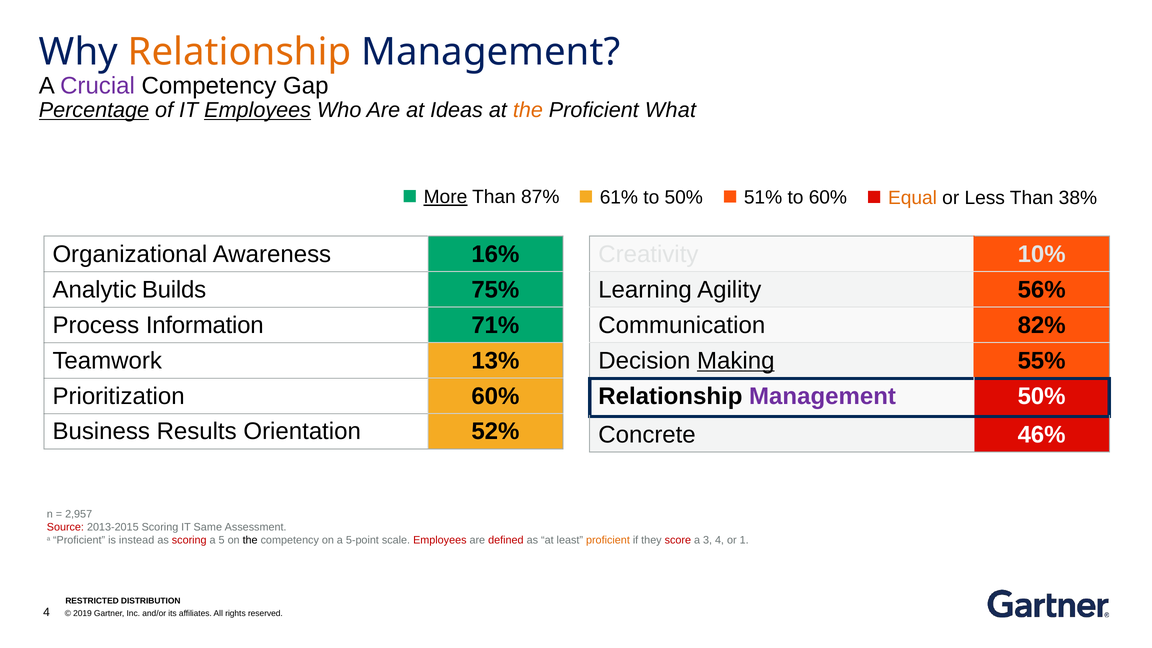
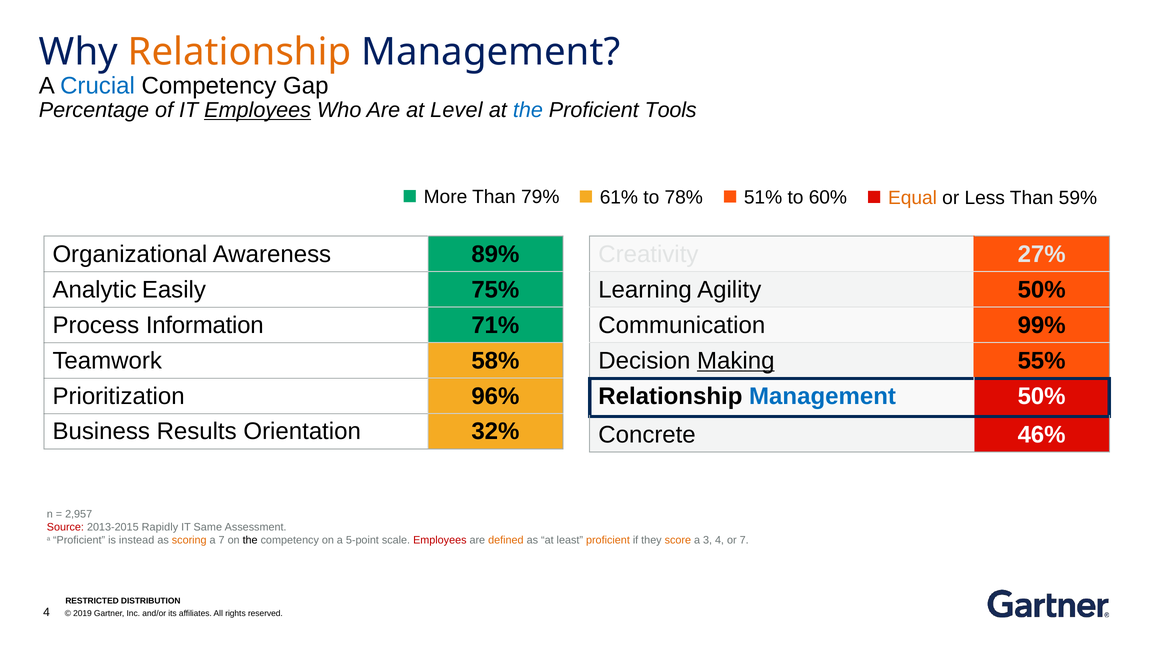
Crucial colour: purple -> blue
Percentage underline: present -> none
Ideas: Ideas -> Level
the at (528, 110) colour: orange -> blue
What: What -> Tools
More underline: present -> none
87%: 87% -> 79%
to 50%: 50% -> 78%
38%: 38% -> 59%
16%: 16% -> 89%
10%: 10% -> 27%
Builds: Builds -> Easily
Agility 56%: 56% -> 50%
82%: 82% -> 99%
13%: 13% -> 58%
Prioritization 60%: 60% -> 96%
Management at (823, 397) colour: purple -> blue
52%: 52% -> 32%
2013-2015 Scoring: Scoring -> Rapidly
scoring at (189, 540) colour: red -> orange
a 5: 5 -> 7
defined colour: red -> orange
score colour: red -> orange
or 1: 1 -> 7
